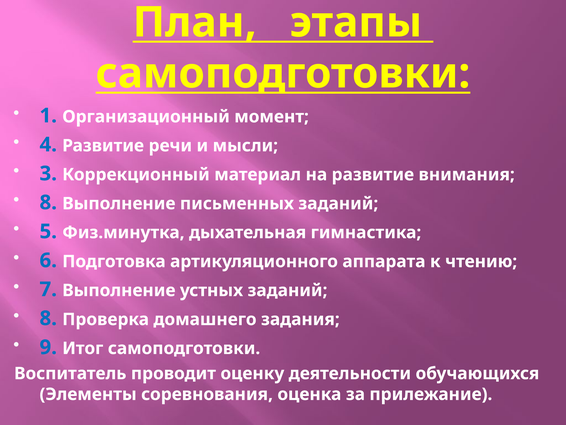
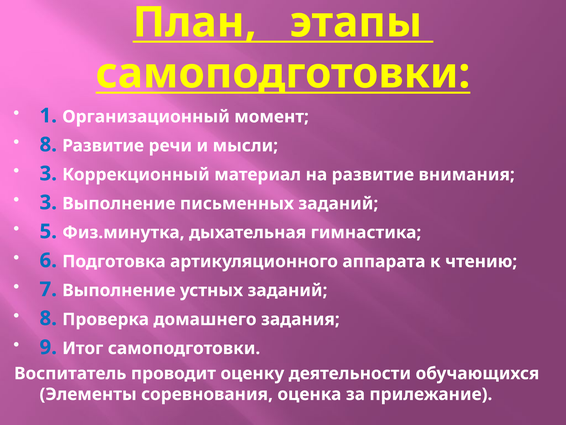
4 at (48, 144): 4 -> 8
8 at (48, 202): 8 -> 3
